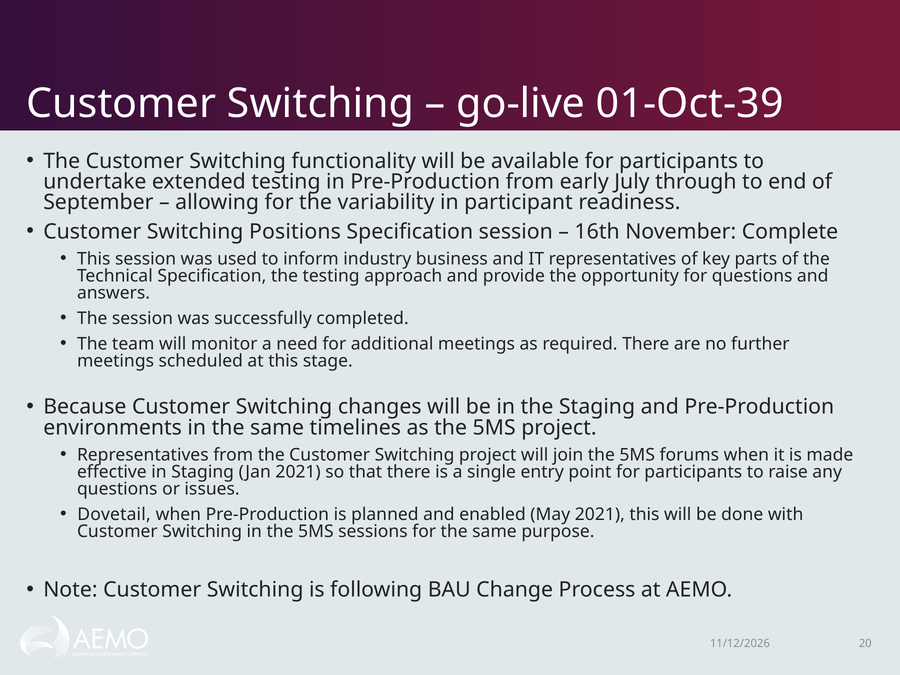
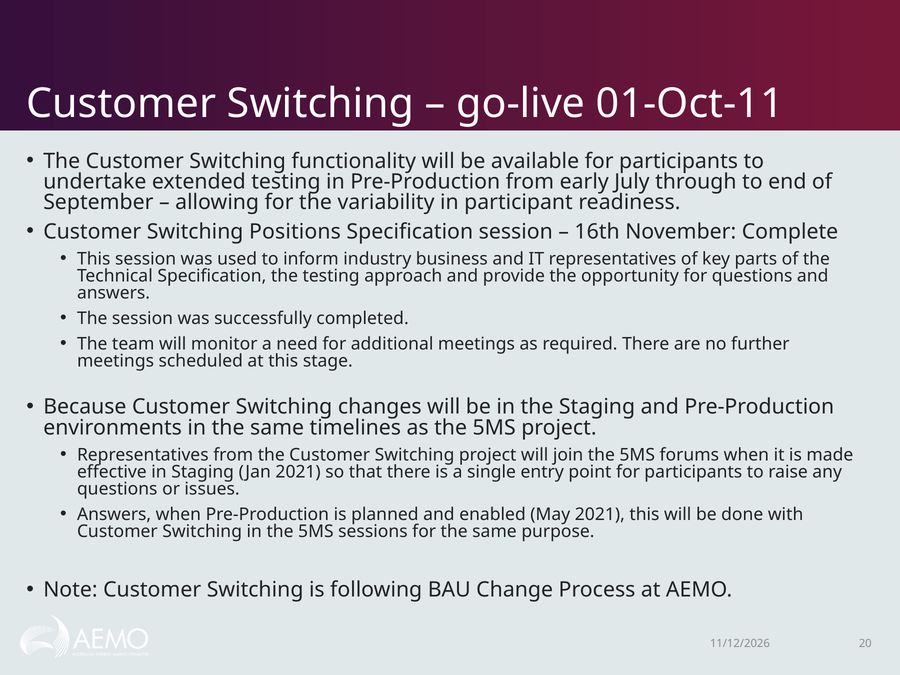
01-Oct-39: 01-Oct-39 -> 01-Oct-11
Dovetail at (114, 514): Dovetail -> Answers
